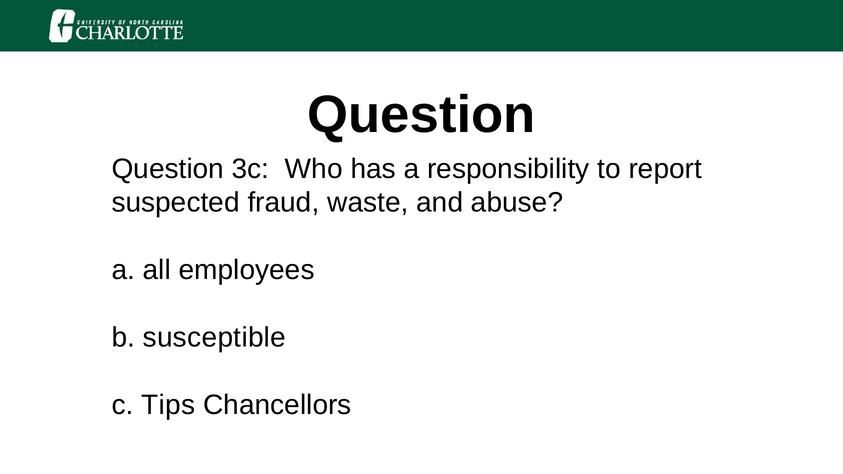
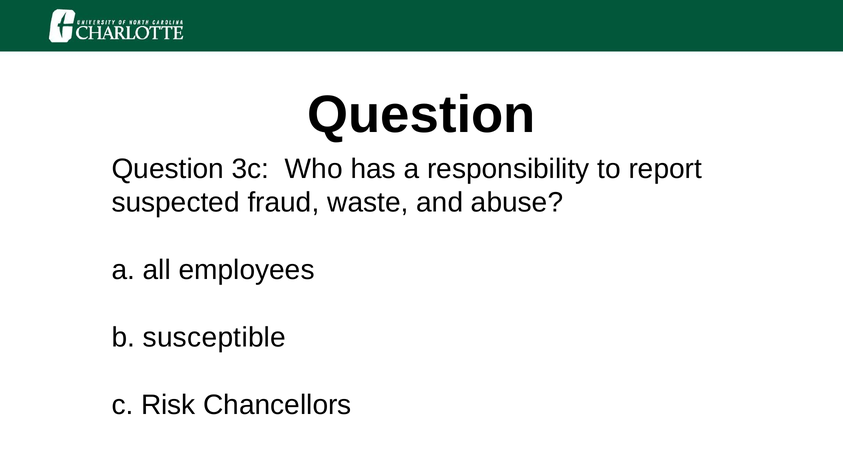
Tips: Tips -> Risk
